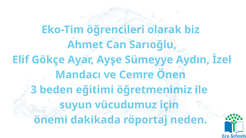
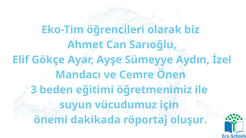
neden: neden -> oluşur
